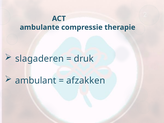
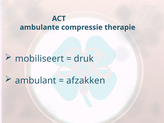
slagaderen: slagaderen -> mobiliseert
